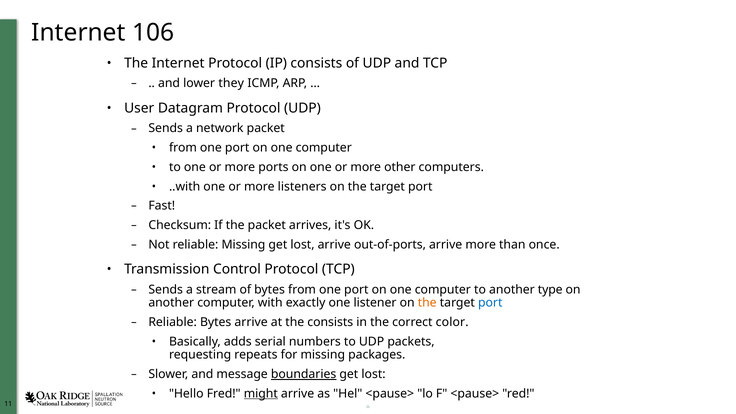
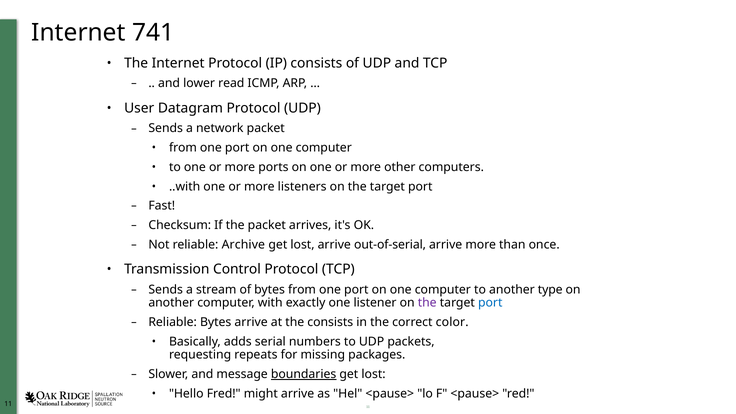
106: 106 -> 741
they: they -> read
reliable Missing: Missing -> Archive
out-of-ports: out-of-ports -> out-of-serial
the at (427, 303) colour: orange -> purple
might underline: present -> none
